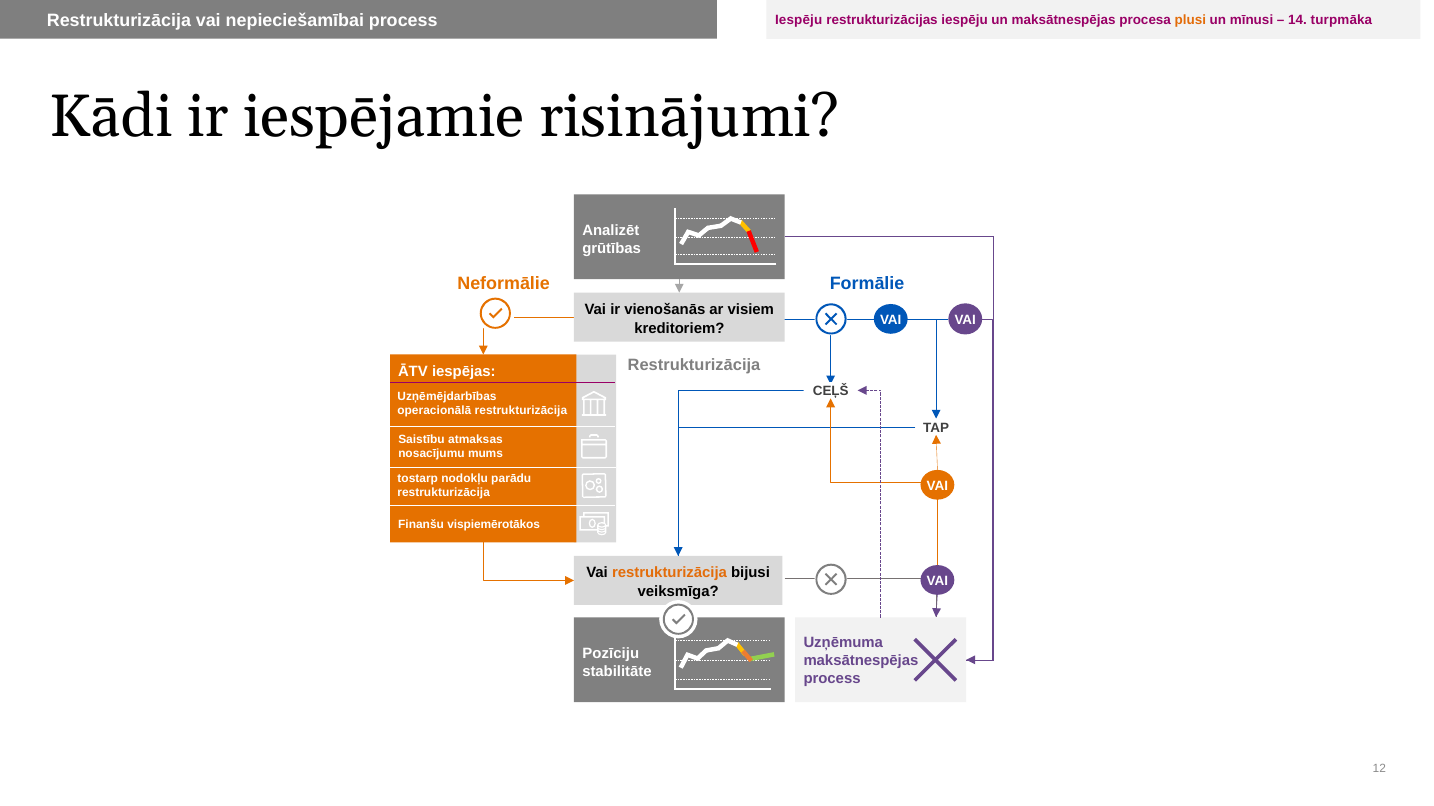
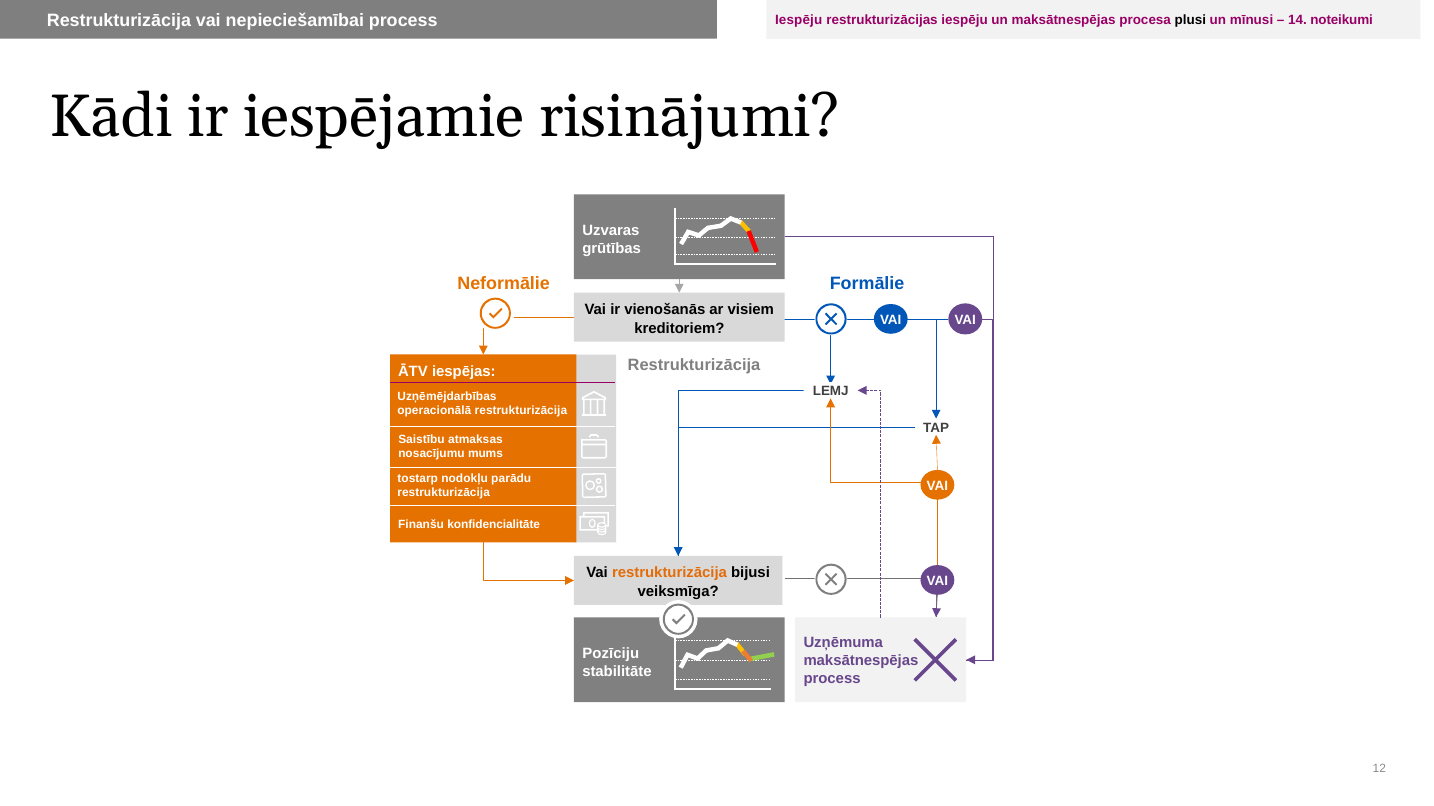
plusi colour: orange -> black
turpmāka: turpmāka -> noteikumi
Analizēt: Analizēt -> Uzvaras
CEĻŠ: CEĻŠ -> LEMJ
vispiemērotākos: vispiemērotākos -> konfidencialitāte
